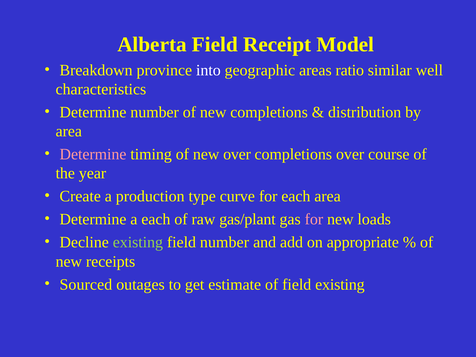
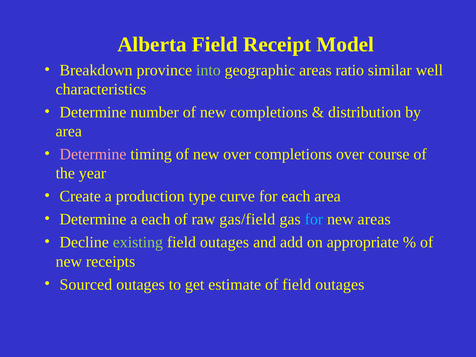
into colour: white -> light green
gas/plant: gas/plant -> gas/field
for at (314, 219) colour: pink -> light blue
new loads: loads -> areas
number at (225, 242): number -> outages
of field existing: existing -> outages
